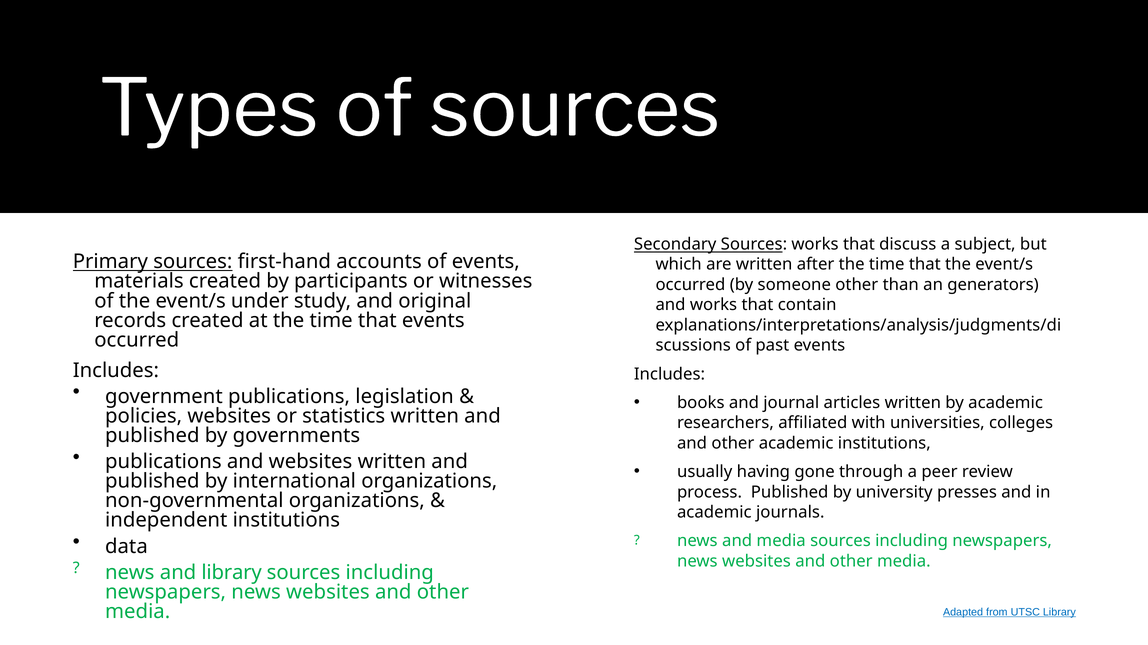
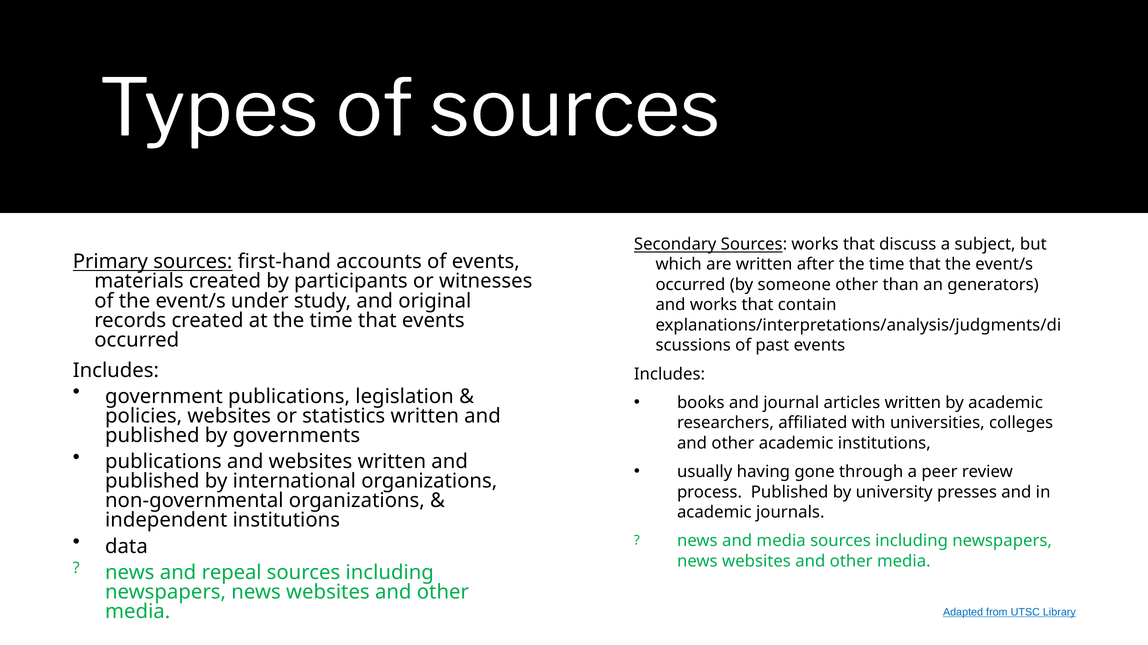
and library: library -> repeal
